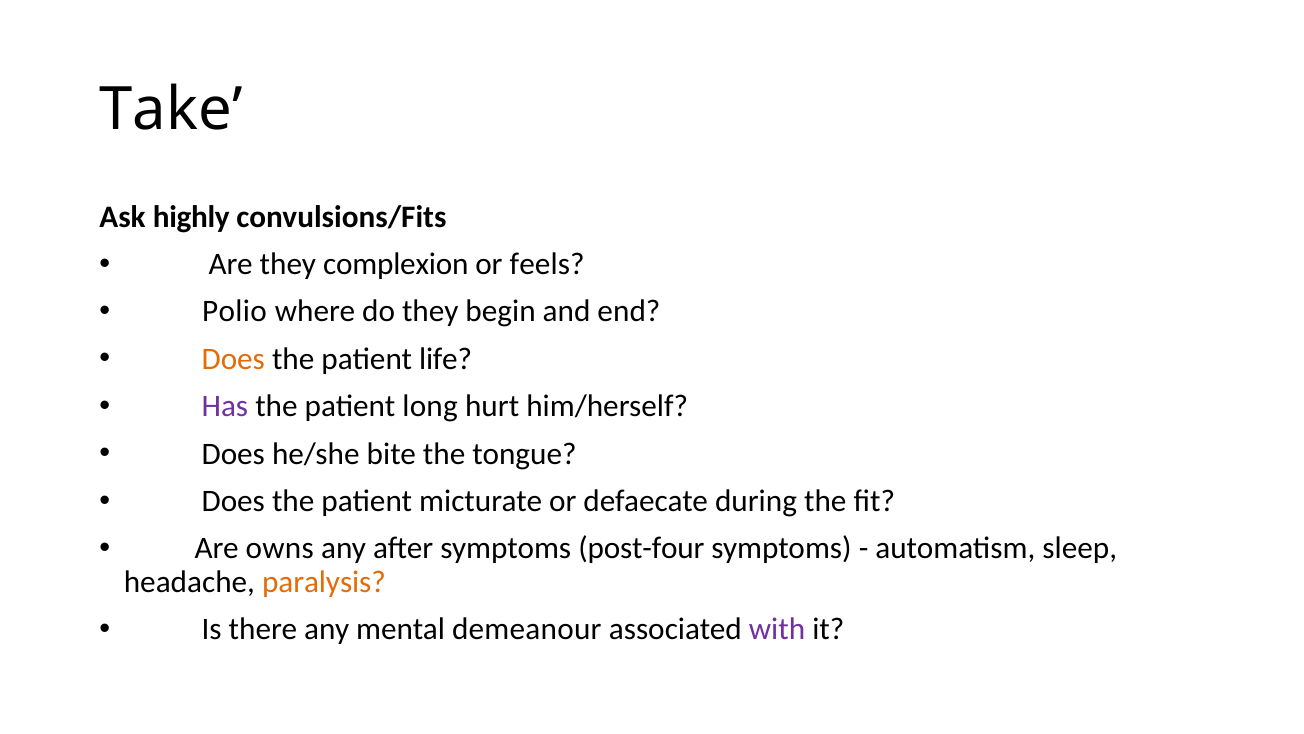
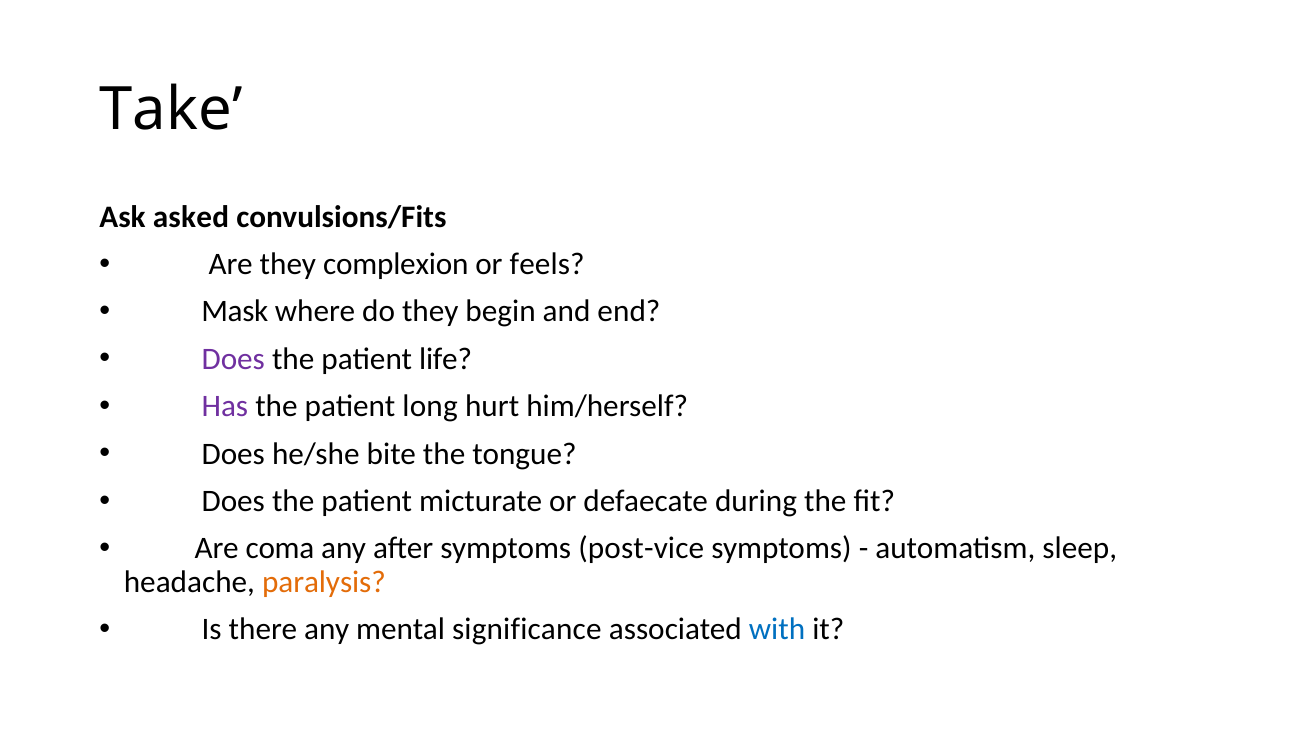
highly: highly -> asked
Polio: Polio -> Mask
Does at (233, 359) colour: orange -> purple
owns: owns -> coma
post-four: post-four -> post-vice
demeanour: demeanour -> significance
with colour: purple -> blue
